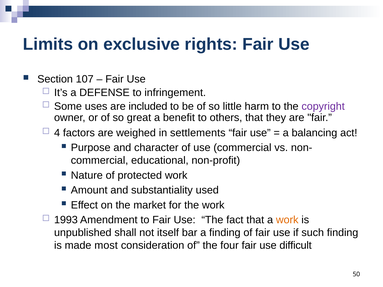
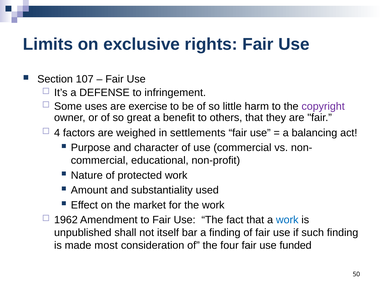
included: included -> exercise
1993: 1993 -> 1962
work at (287, 220) colour: orange -> blue
difficult: difficult -> funded
